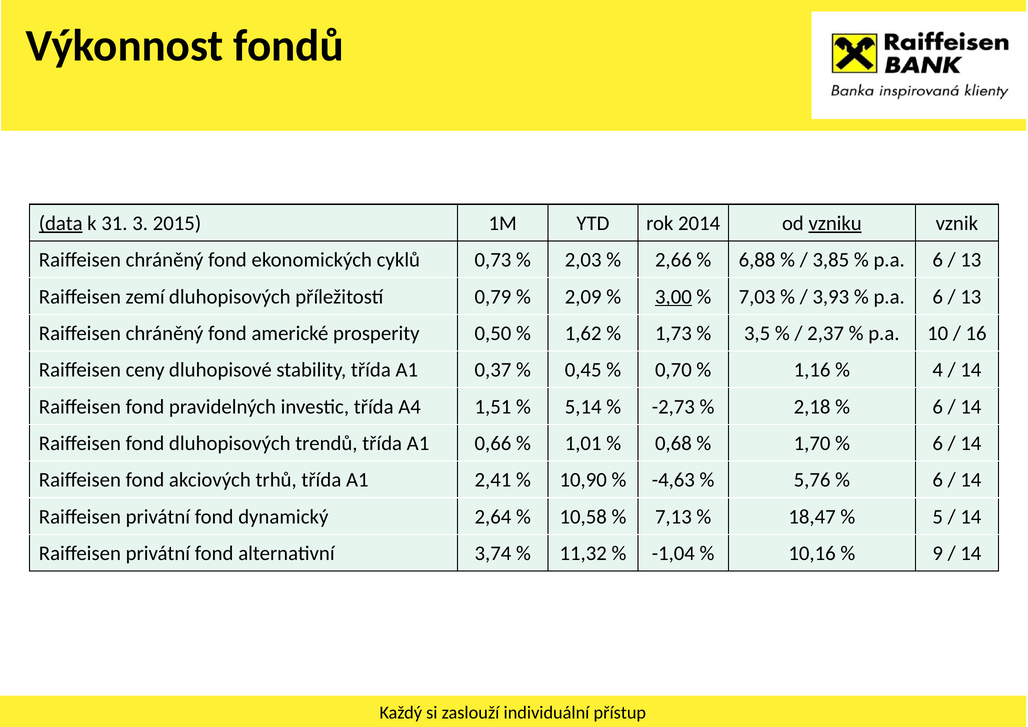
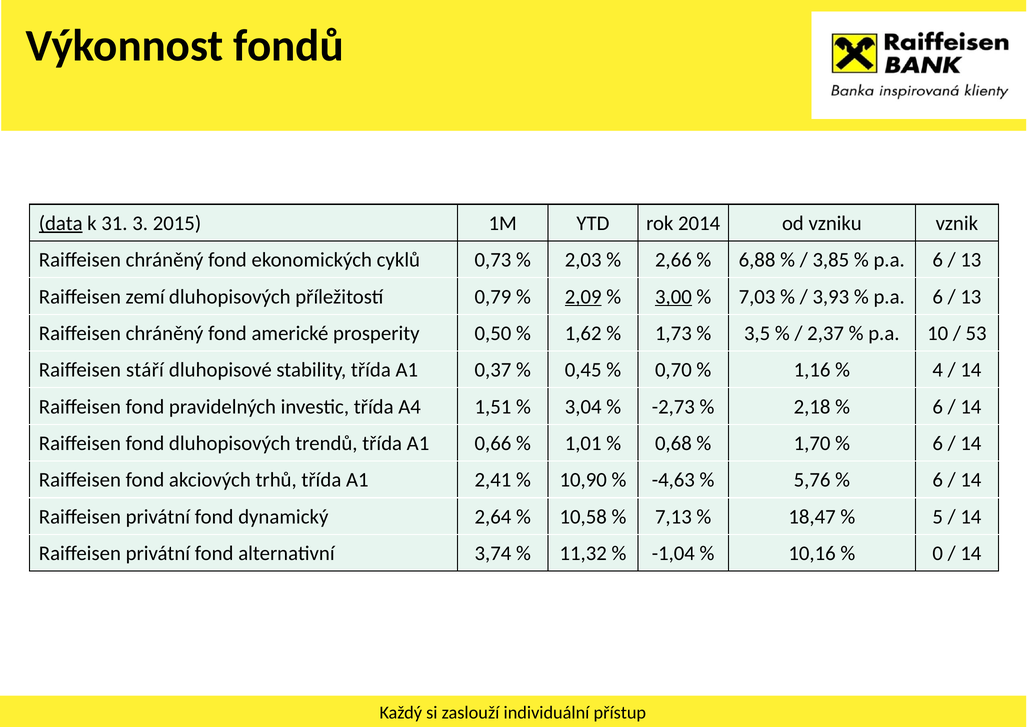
vzniku underline: present -> none
2,09 underline: none -> present
16: 16 -> 53
ceny: ceny -> stáří
5,14: 5,14 -> 3,04
9: 9 -> 0
